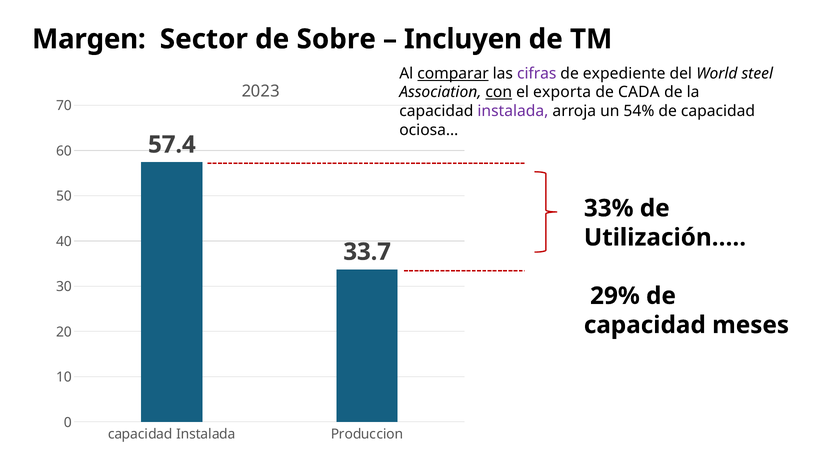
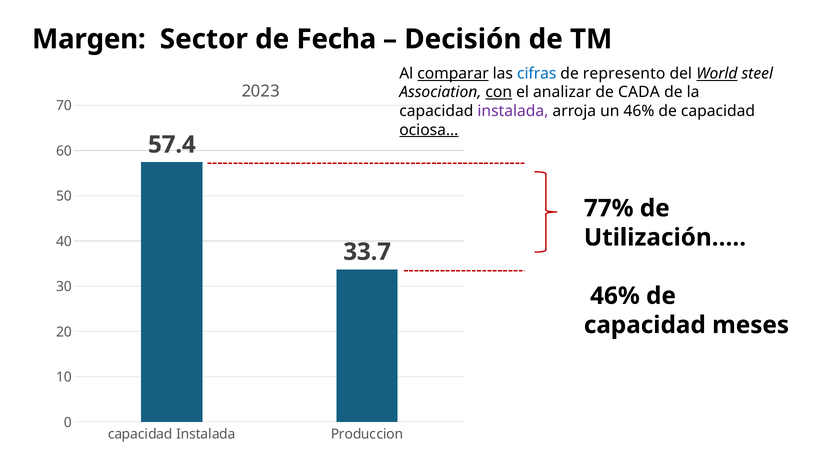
Sobre: Sobre -> Fecha
Incluyen: Incluyen -> Decisión
cifras colour: purple -> blue
expediente: expediente -> represento
World underline: none -> present
exporta: exporta -> analizar
un 54%: 54% -> 46%
ociosa… underline: none -> present
33%: 33% -> 77%
29% at (615, 296): 29% -> 46%
